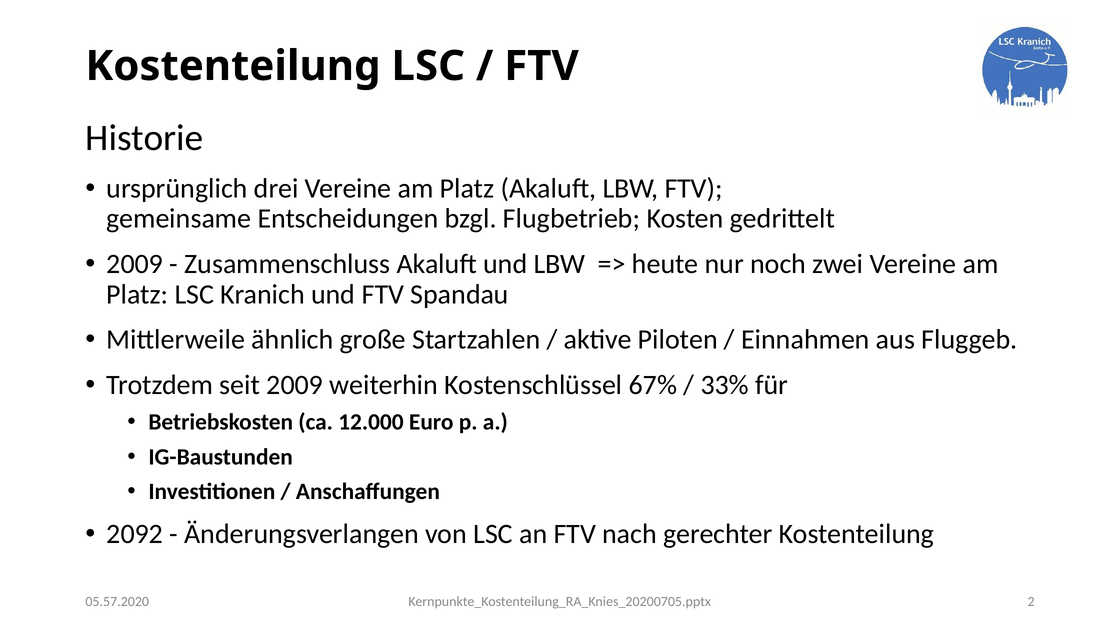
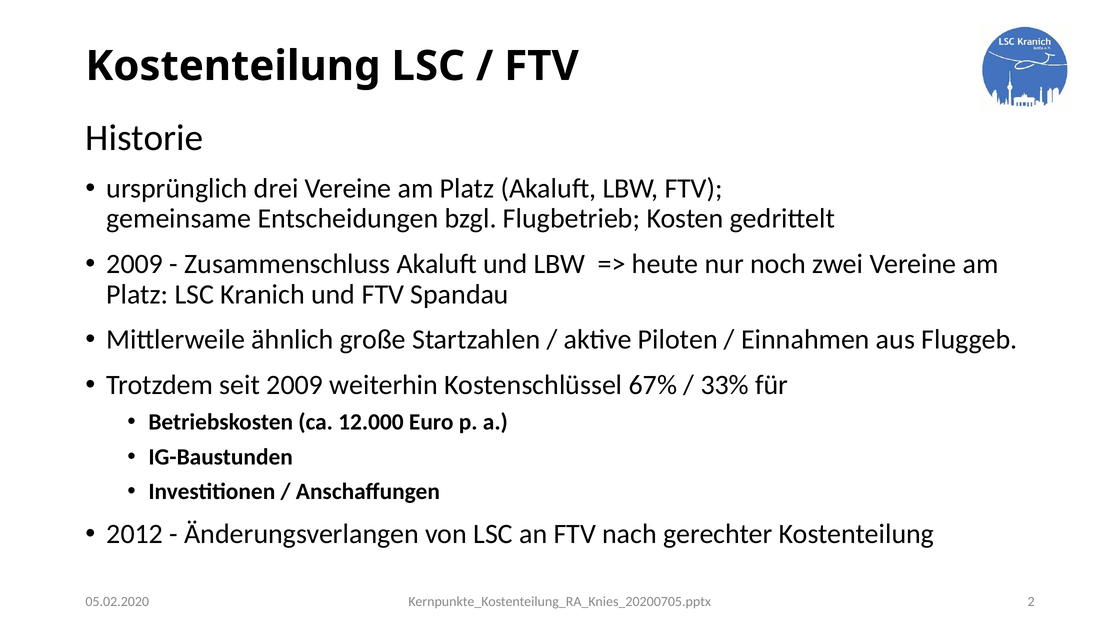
2092: 2092 -> 2012
05.57.2020: 05.57.2020 -> 05.02.2020
